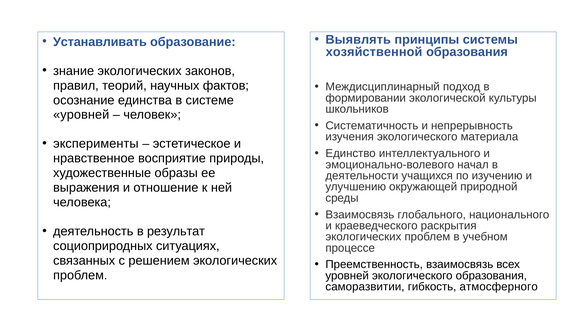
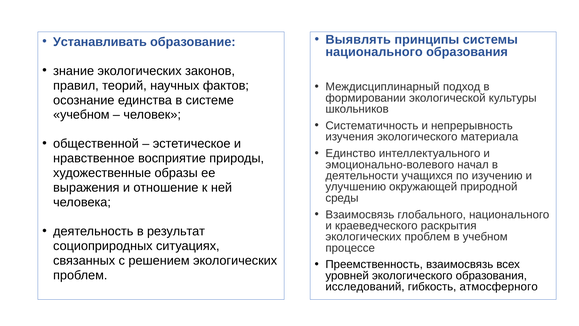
хозяйственной at (374, 52): хозяйственной -> национального
уровней at (81, 115): уровней -> учебном
эксперименты: эксперименты -> общественной
саморазвитии: саморазвитии -> исследований
